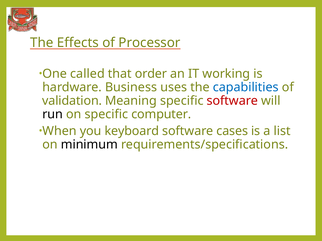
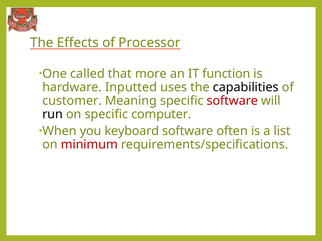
order: order -> more
working: working -> function
Business: Business -> Inputted
capabilities colour: blue -> black
validation: validation -> customer
cases: cases -> often
minimum colour: black -> red
